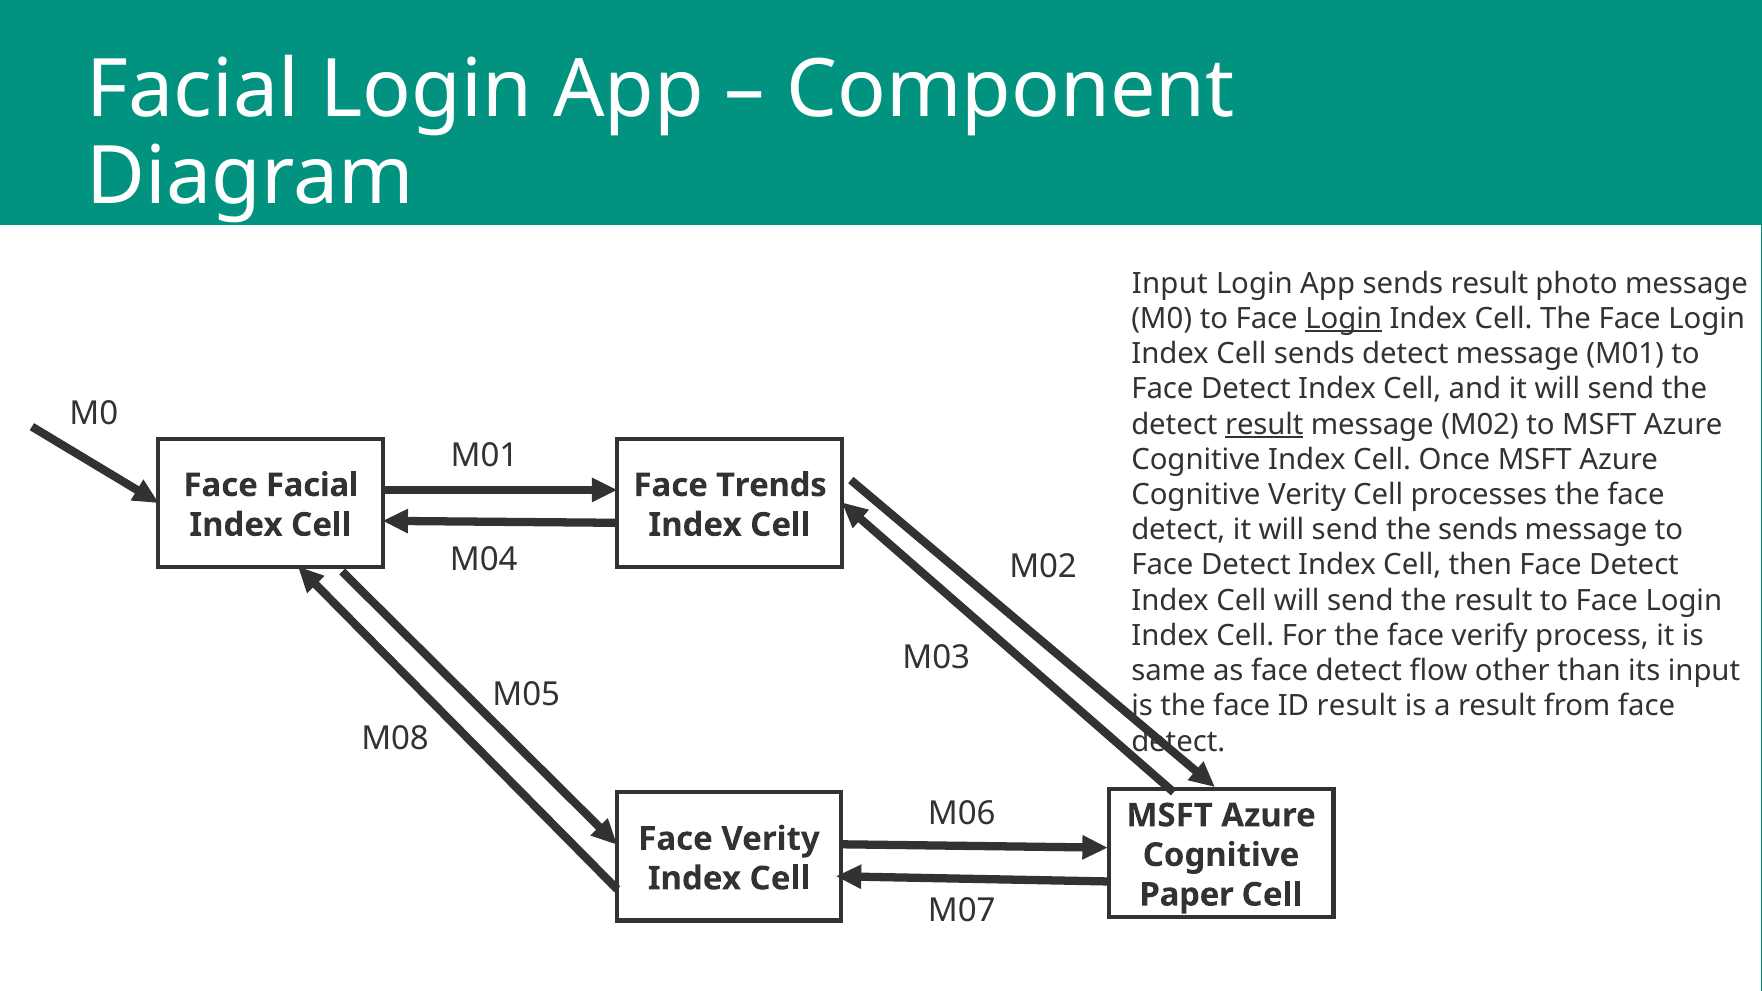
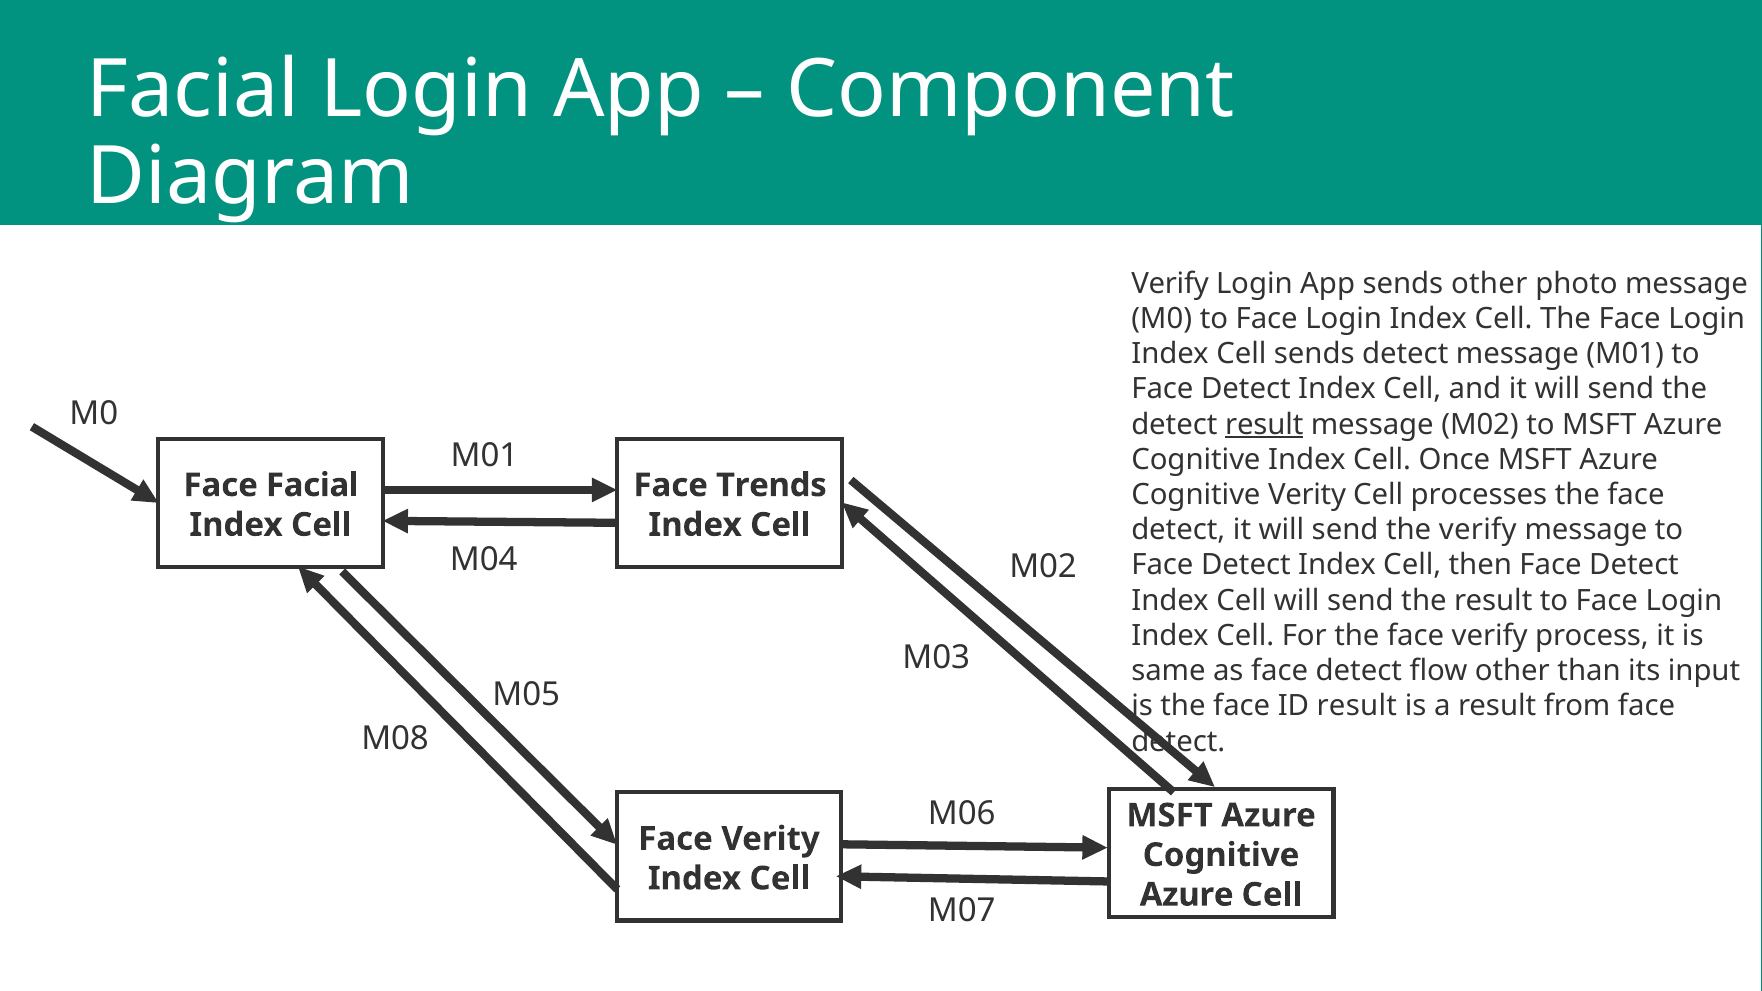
Input at (1170, 284): Input -> Verify
sends result: result -> other
Login at (1344, 319) underline: present -> none
the sends: sends -> verify
Paper at (1187, 895): Paper -> Azure
